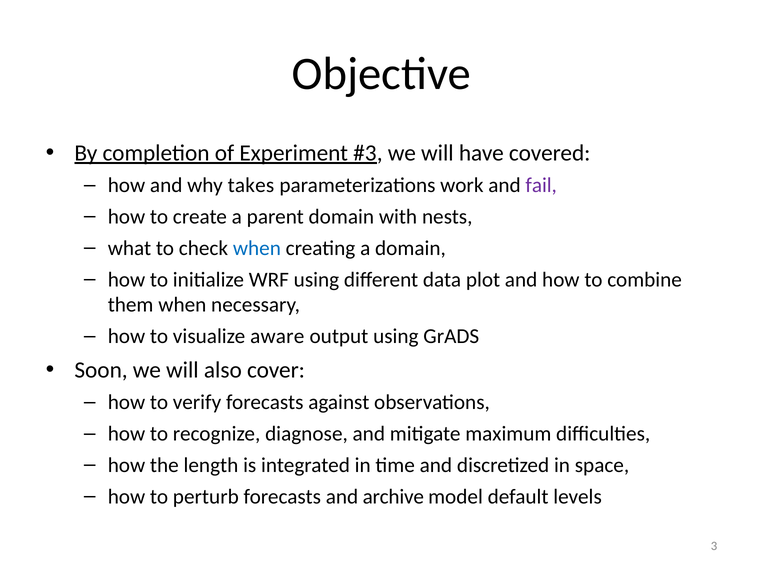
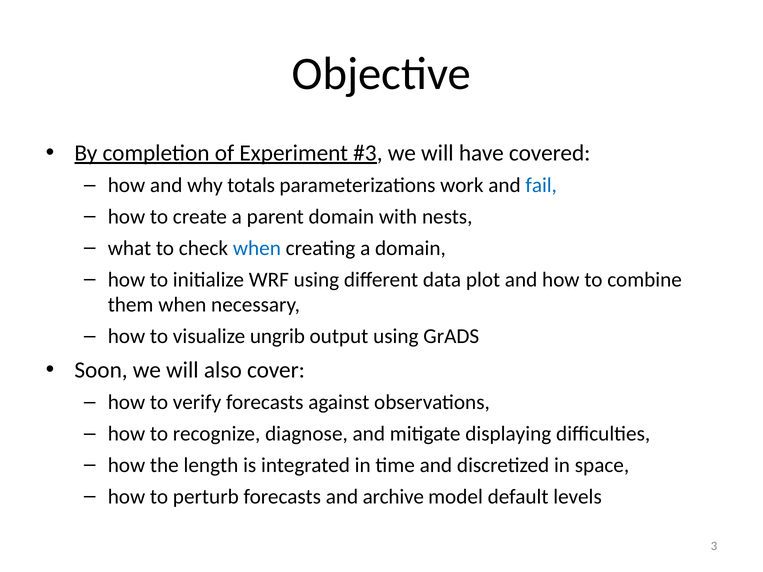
takes: takes -> totals
fail colour: purple -> blue
aware: aware -> ungrib
maximum: maximum -> displaying
